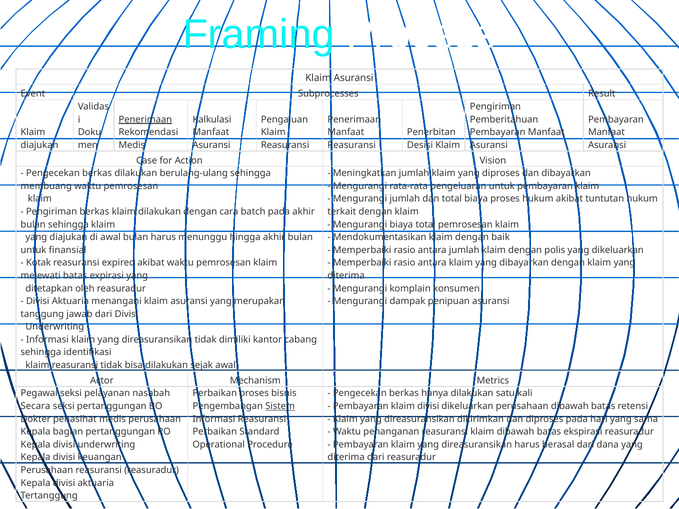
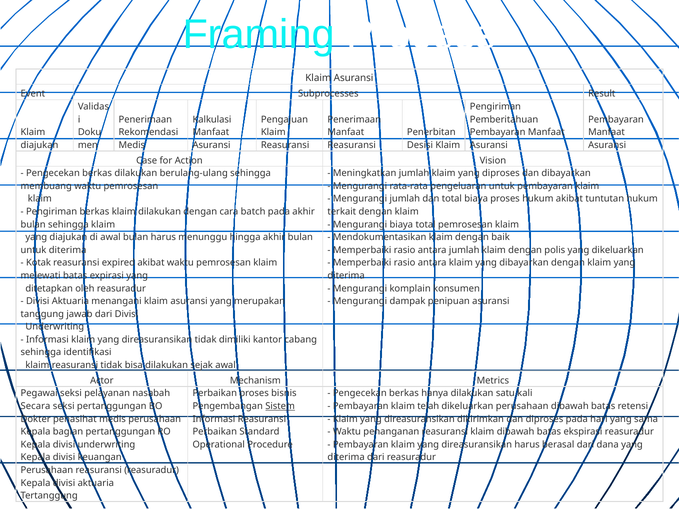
Penerimaan at (145, 120) underline: present -> none
untuk finansial: finansial -> diterima
klaim divisi: divisi -> telah
